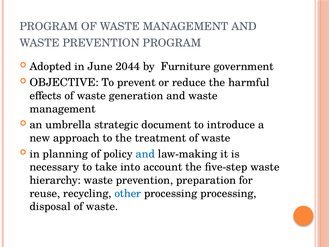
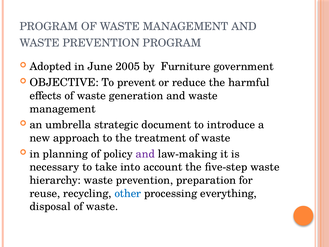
2044: 2044 -> 2005
and at (145, 154) colour: blue -> purple
processing processing: processing -> everything
